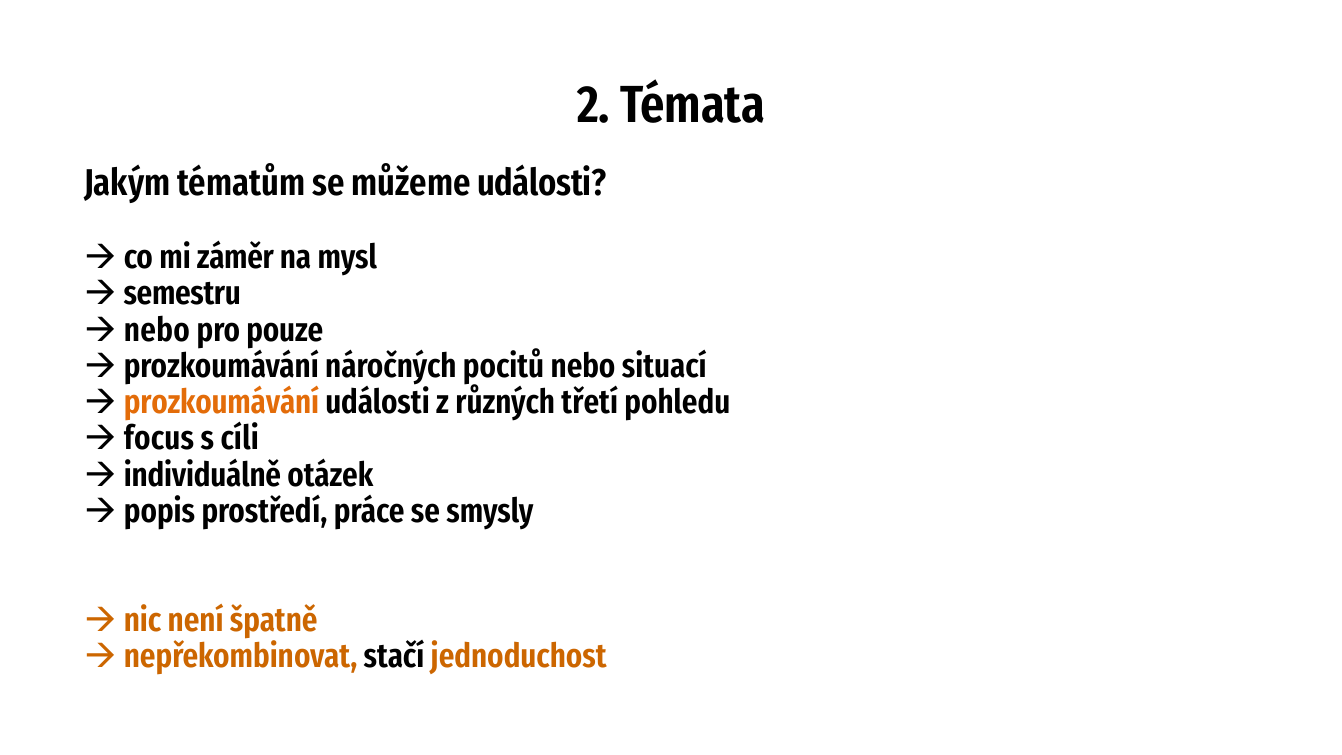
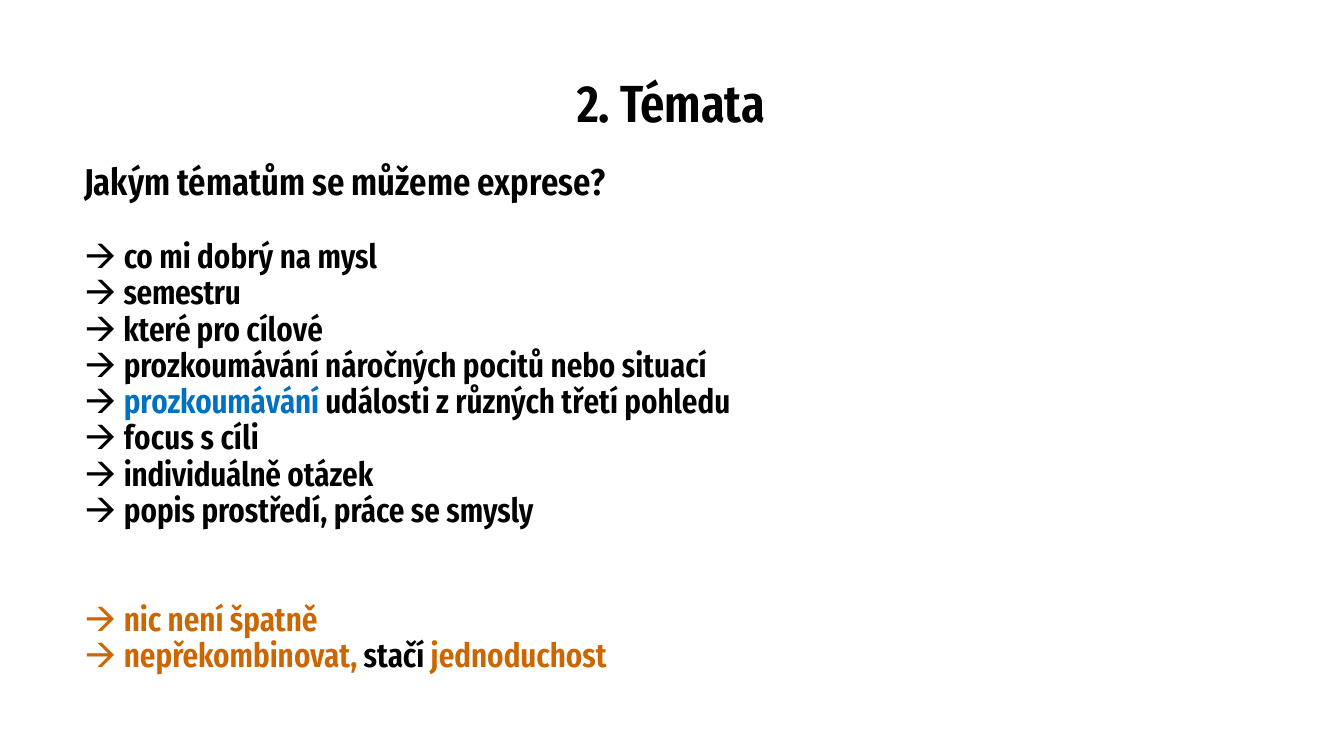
můžeme události: události -> exprese
záměr: záměr -> dobrý
nebo at (157, 330): nebo -> které
pouze: pouze -> cílové
prozkoumávání at (221, 402) colour: orange -> blue
